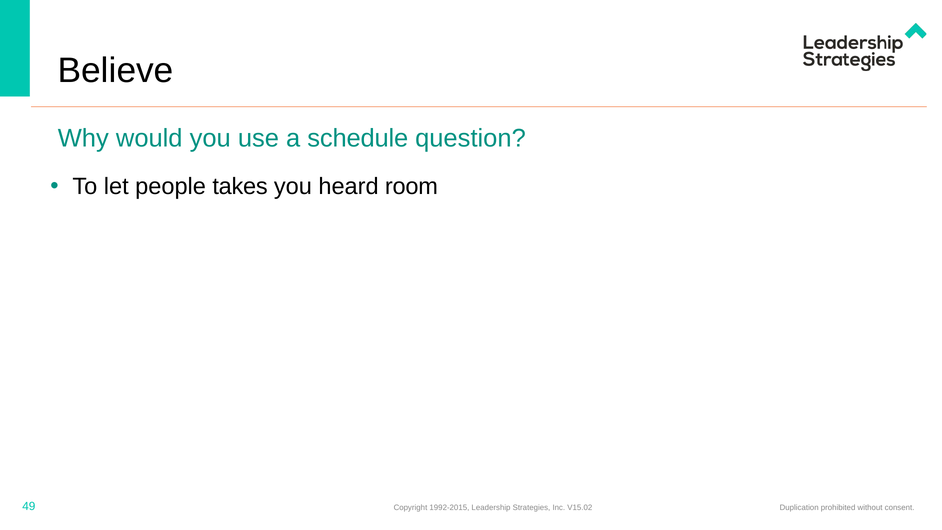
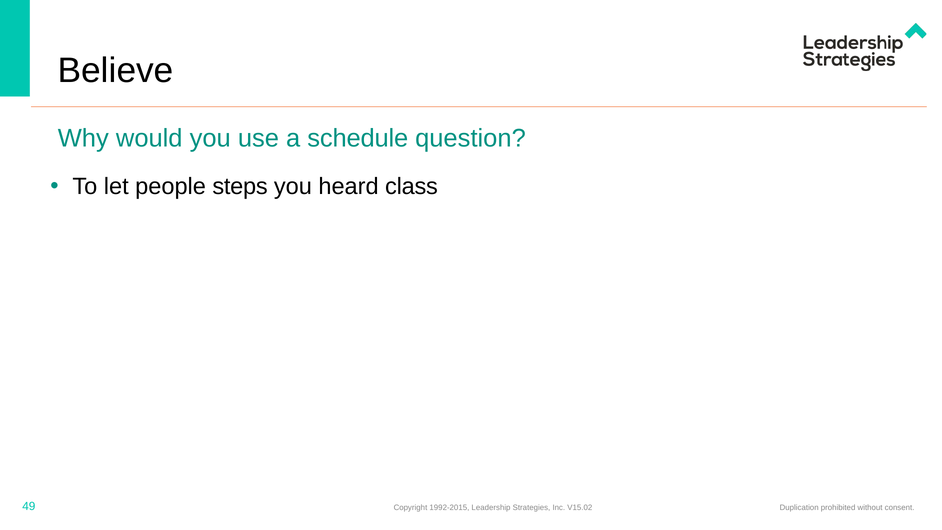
takes: takes -> steps
room: room -> class
